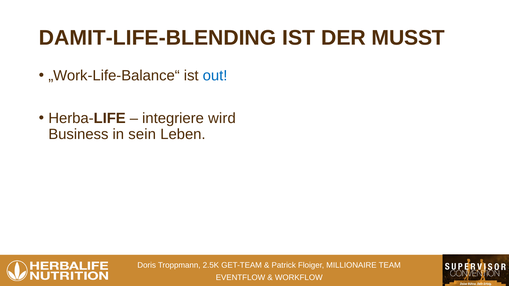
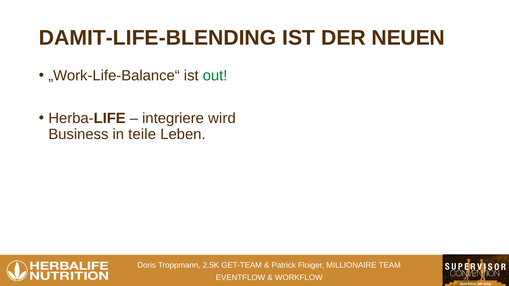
MUSST: MUSST -> NEUEN
out colour: blue -> green
sein: sein -> teile
